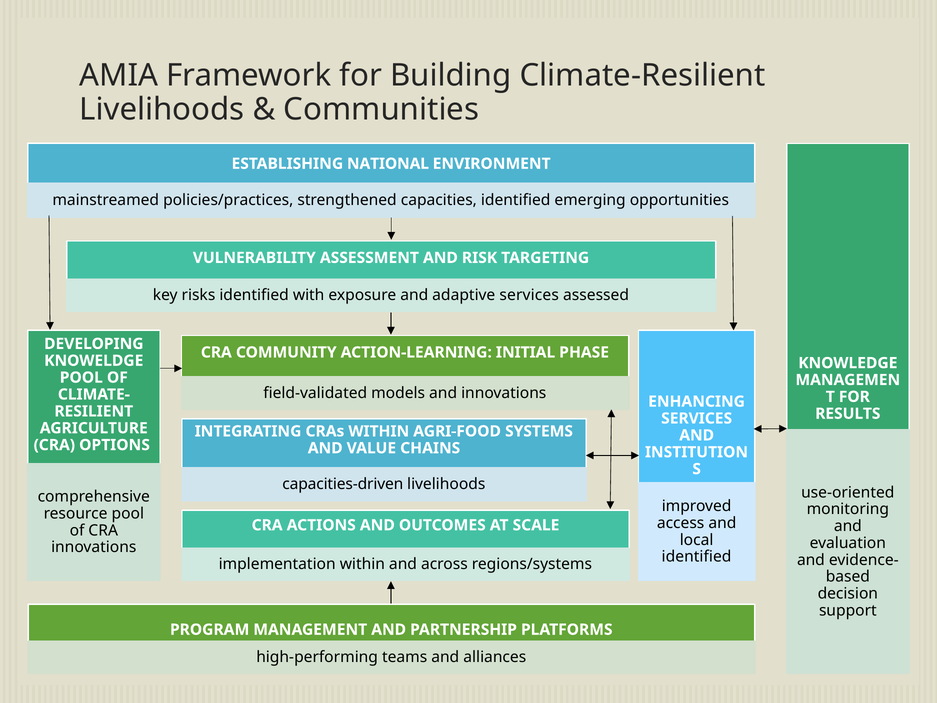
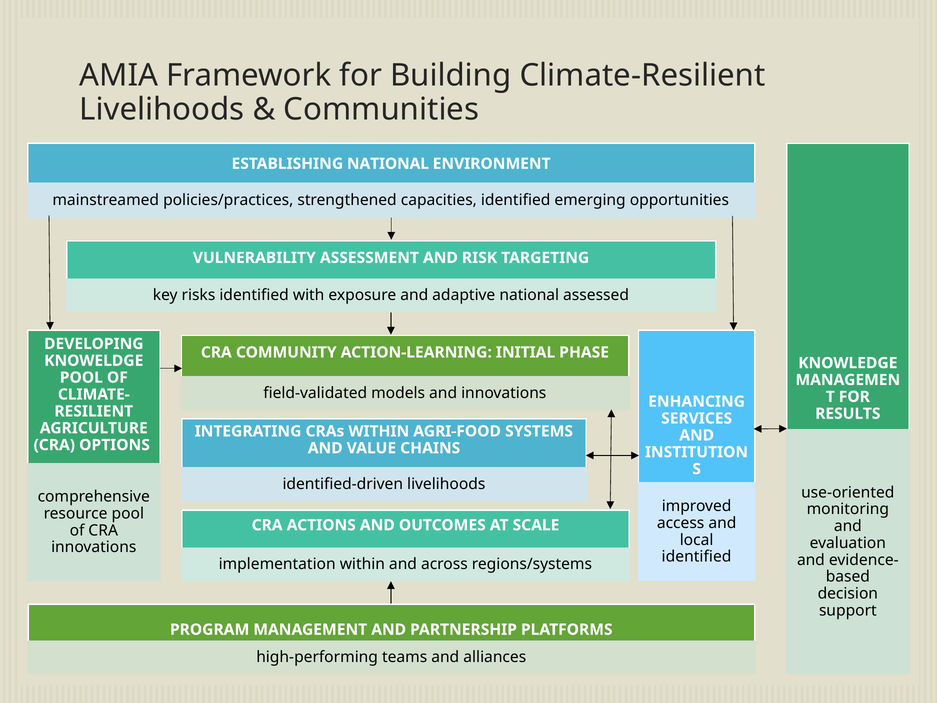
adaptive services: services -> national
capacities-driven: capacities-driven -> identified-driven
